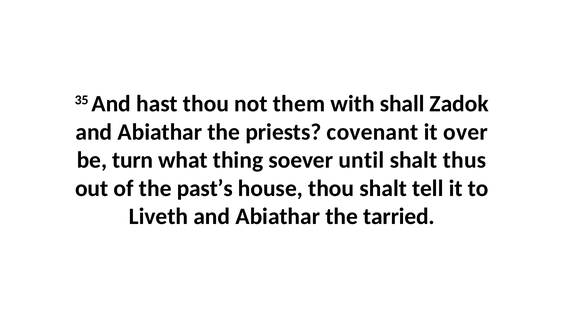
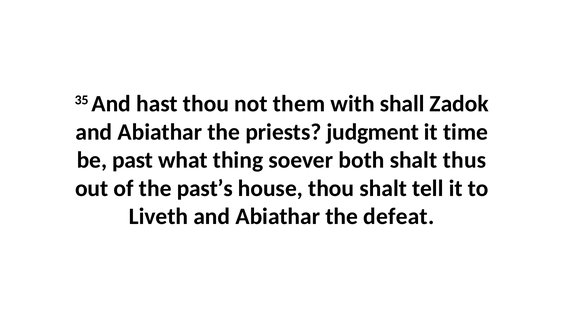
covenant: covenant -> judgment
over: over -> time
turn: turn -> past
until: until -> both
tarried: tarried -> defeat
